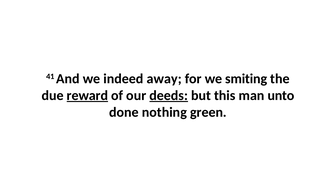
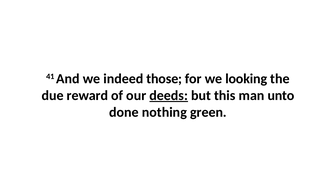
away: away -> those
smiting: smiting -> looking
reward underline: present -> none
